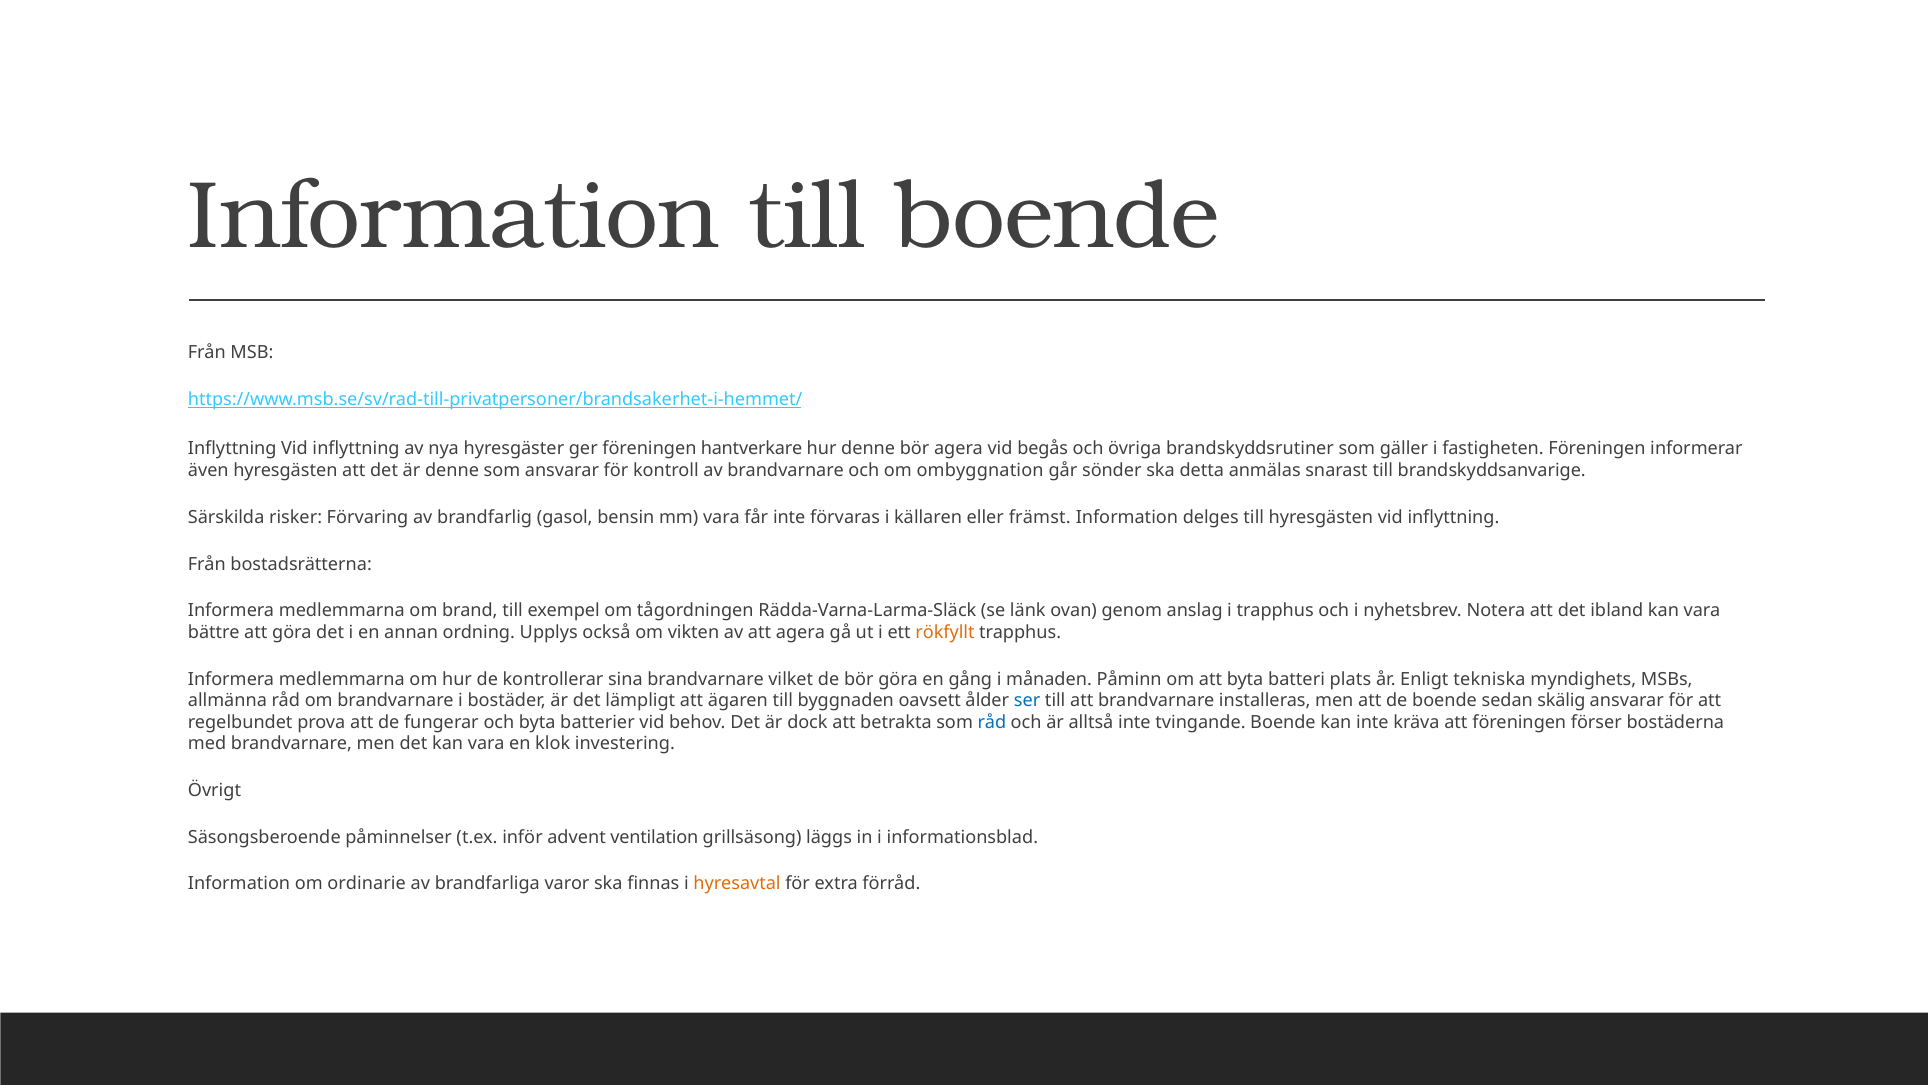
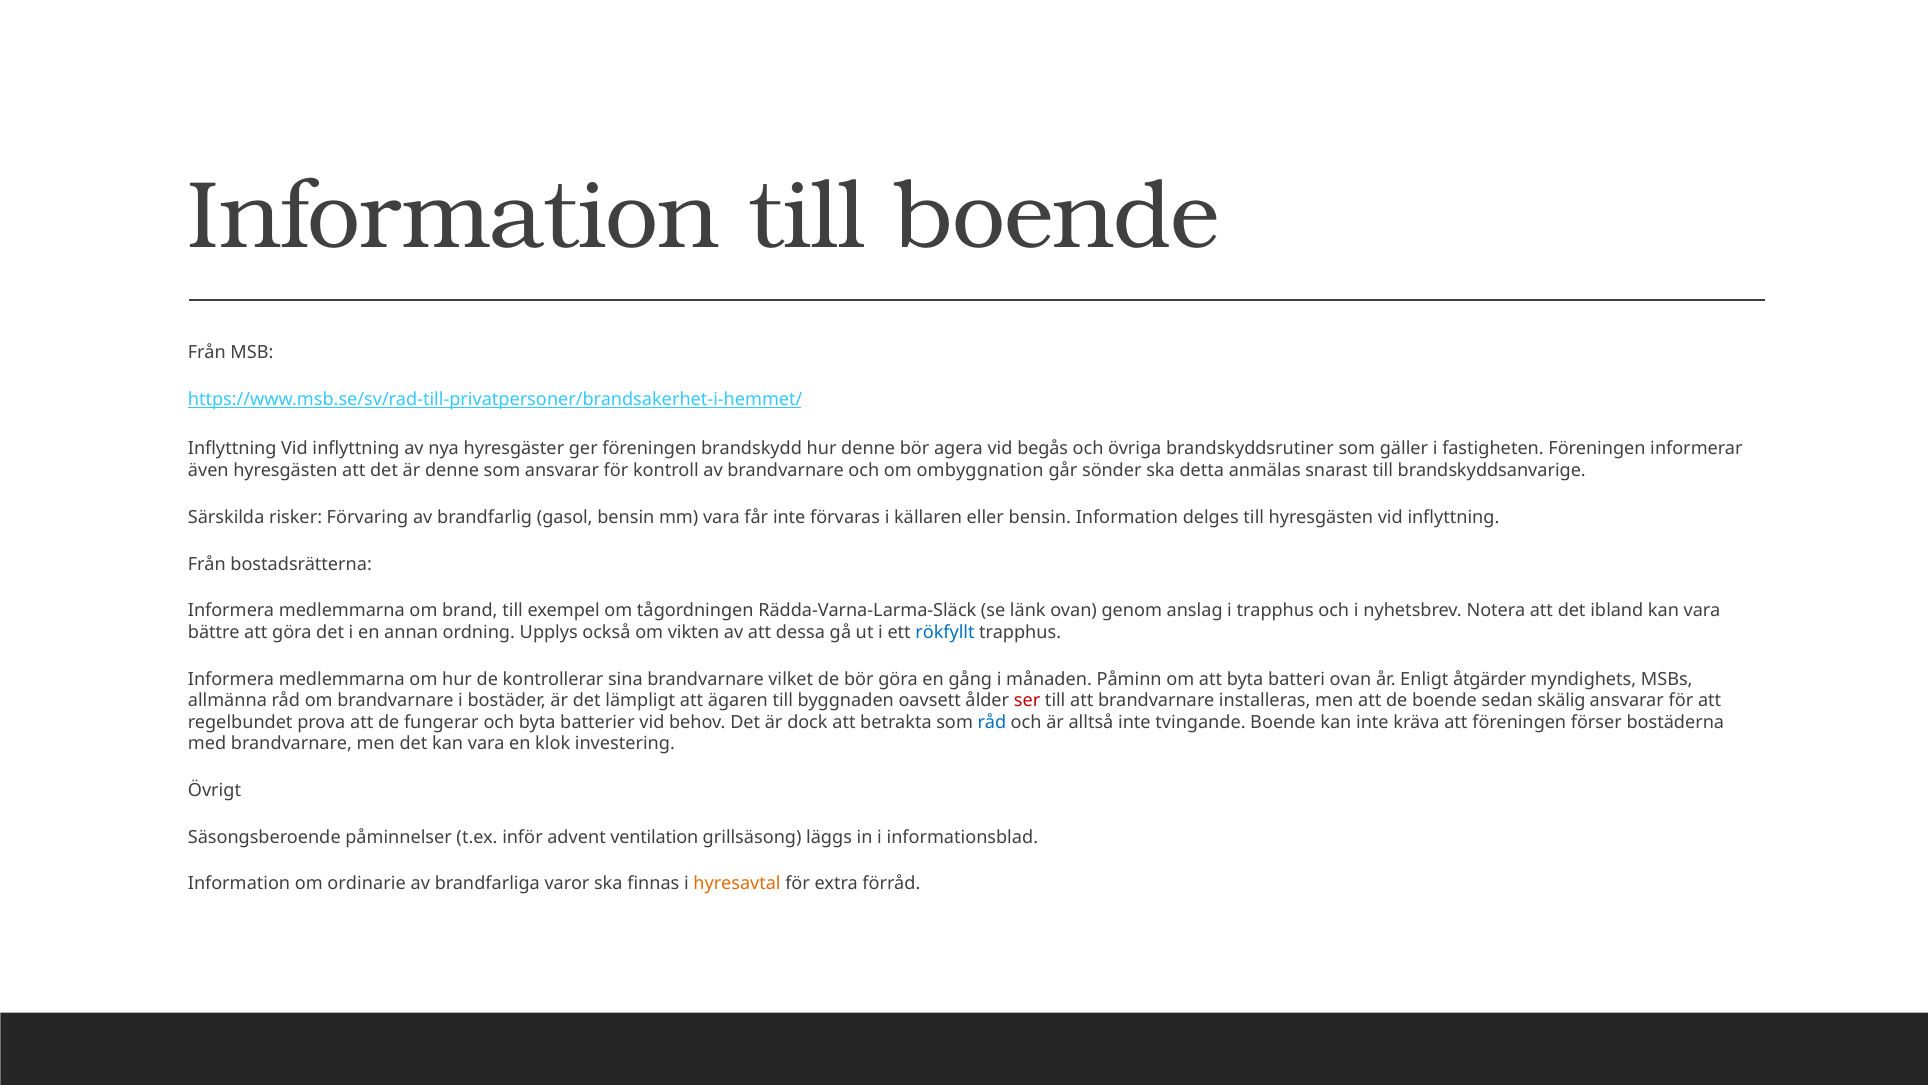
hantverkare: hantverkare -> brandskydd
eller främst: främst -> bensin
att agera: agera -> dessa
rökfyllt colour: orange -> blue
batteri plats: plats -> ovan
tekniska: tekniska -> åtgärder
ser colour: blue -> red
